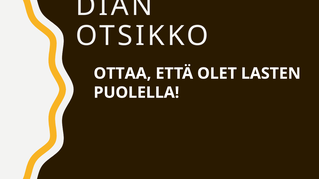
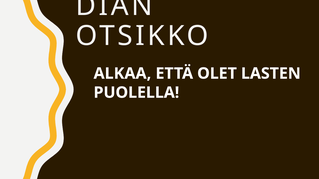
OTTAA: OTTAA -> ALKAA
